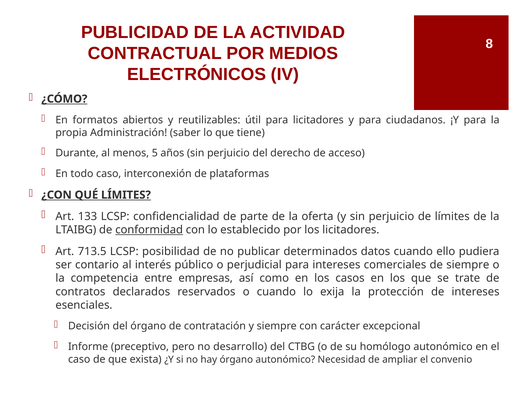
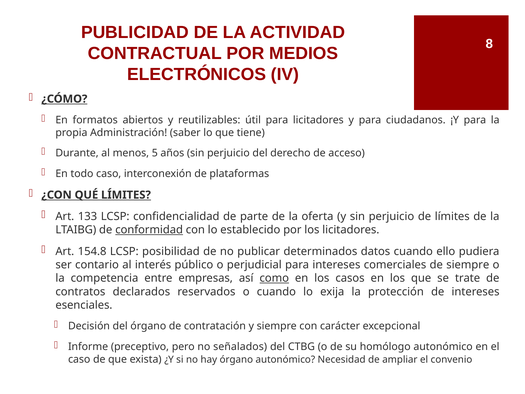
713.5: 713.5 -> 154.8
como underline: none -> present
desarrollo: desarrollo -> señalados
